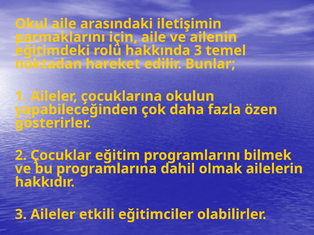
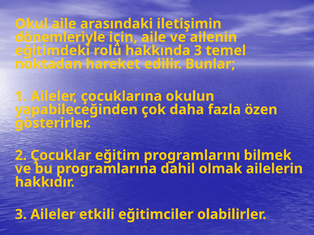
parmaklarını: parmaklarını -> dönemleriyle
